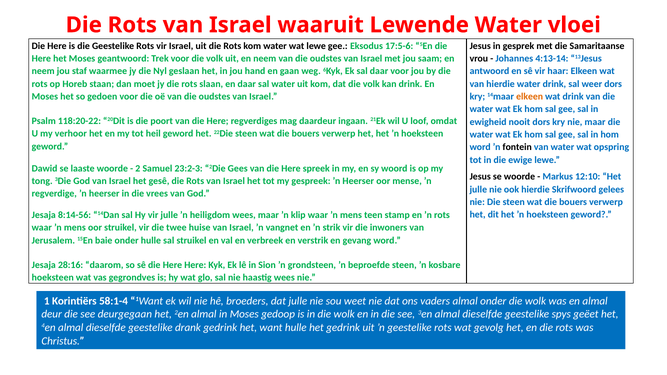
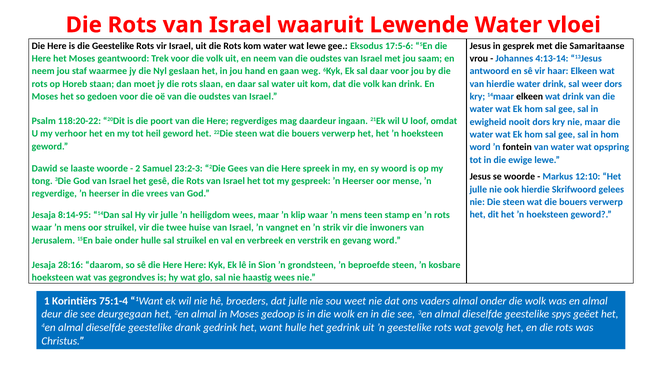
elkeen at (530, 97) colour: orange -> black
8:14-56: 8:14-56 -> 8:14-95
58:1-4: 58:1-4 -> 75:1-4
